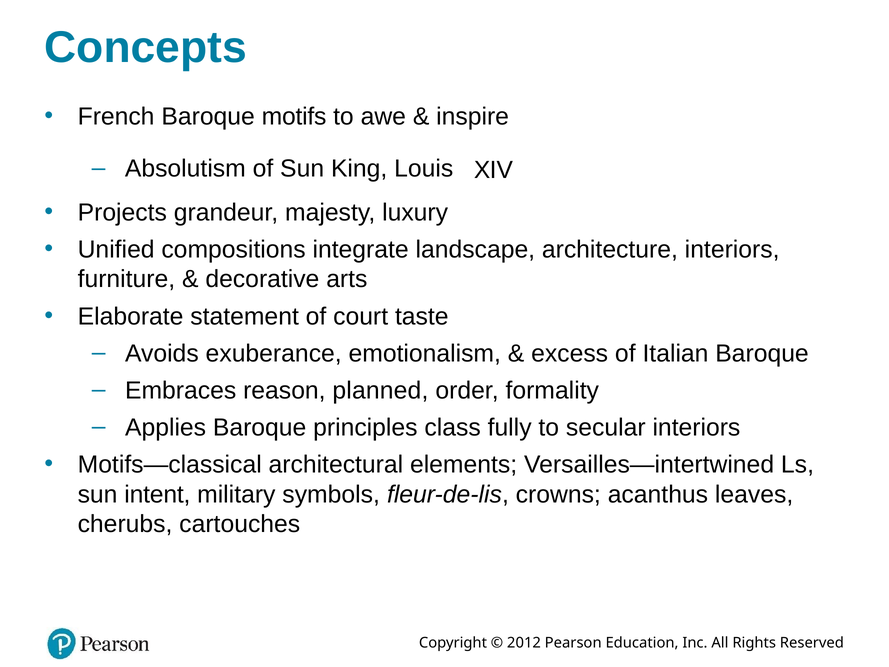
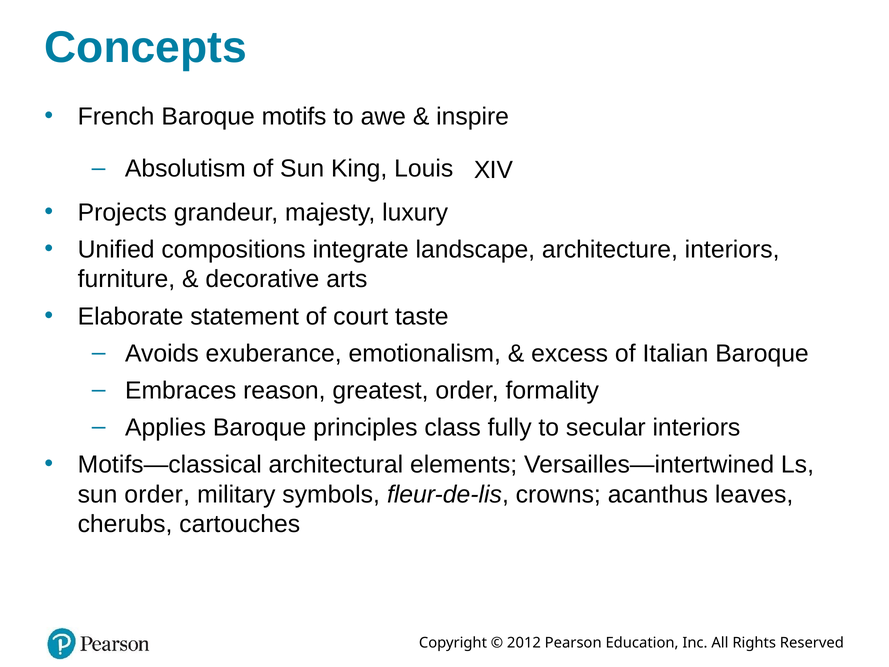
planned: planned -> greatest
sun intent: intent -> order
